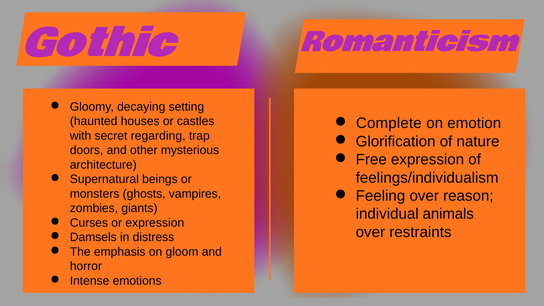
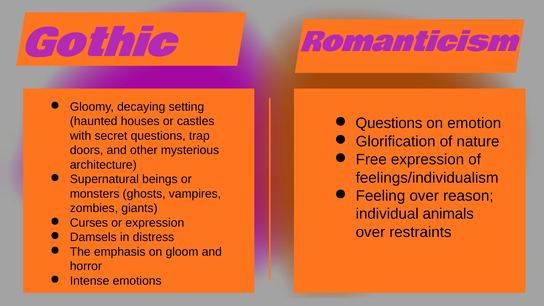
Complete at (389, 123): Complete -> Questions
secret regarding: regarding -> questions
